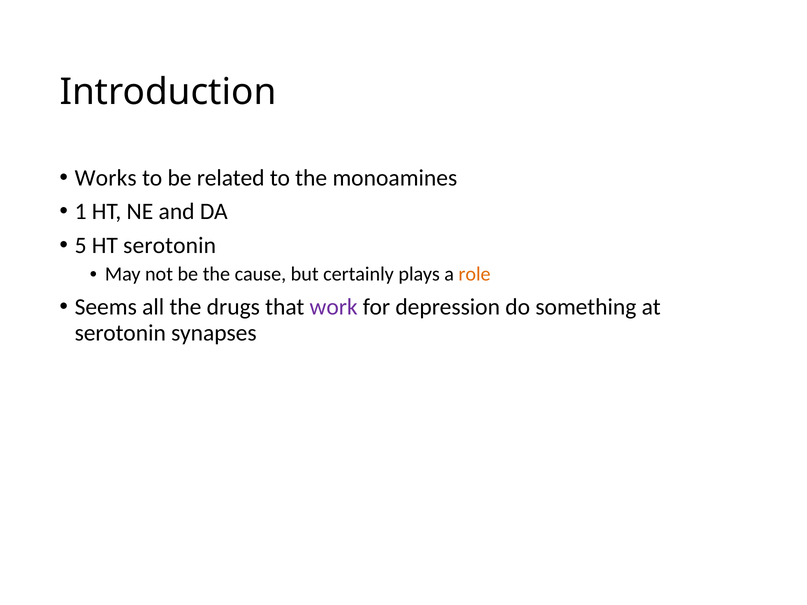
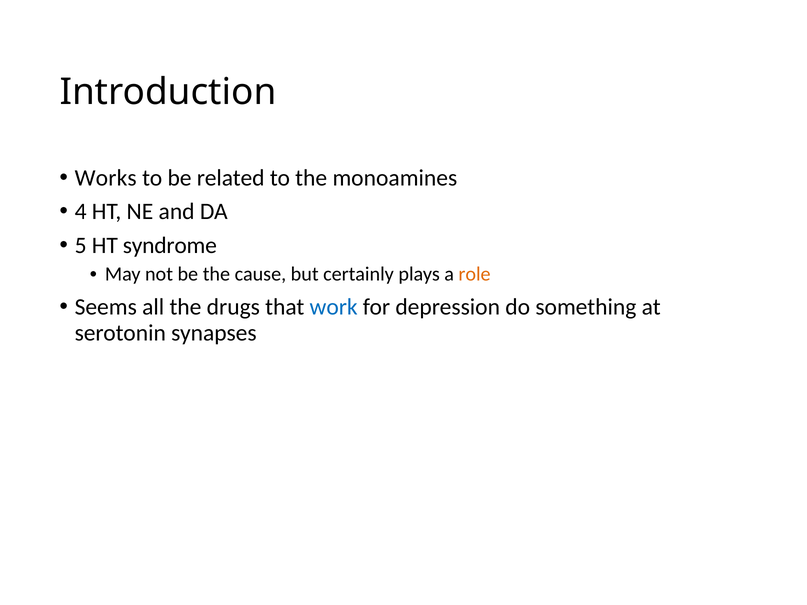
1: 1 -> 4
HT serotonin: serotonin -> syndrome
work colour: purple -> blue
